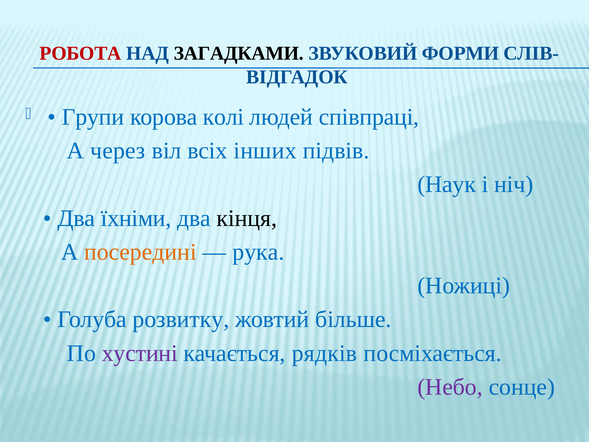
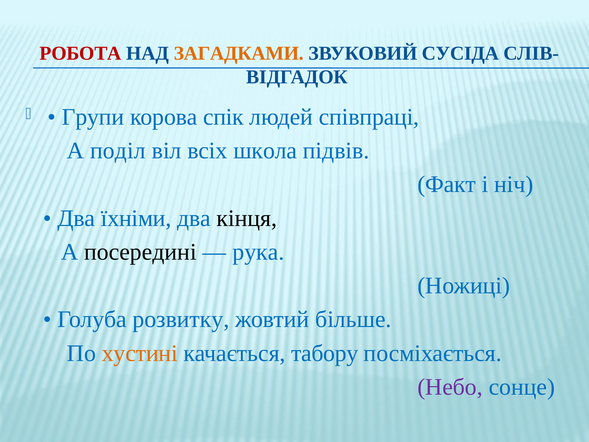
ЗАГАДКАМИ colour: black -> orange
ФОРМИ: ФОРМИ -> СУСІДА
колі: колі -> спік
через: через -> поділ
інших: інших -> школа
Наук: Наук -> Факт
посередині colour: orange -> black
хустині colour: purple -> orange
рядків: рядків -> табору
